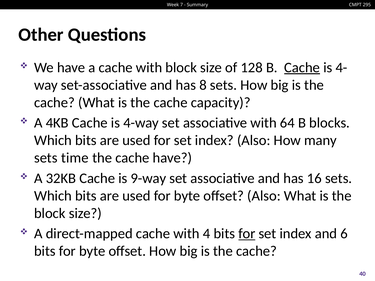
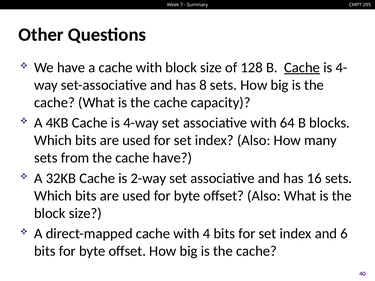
time: time -> from
9-way: 9-way -> 2-way
for at (247, 234) underline: present -> none
